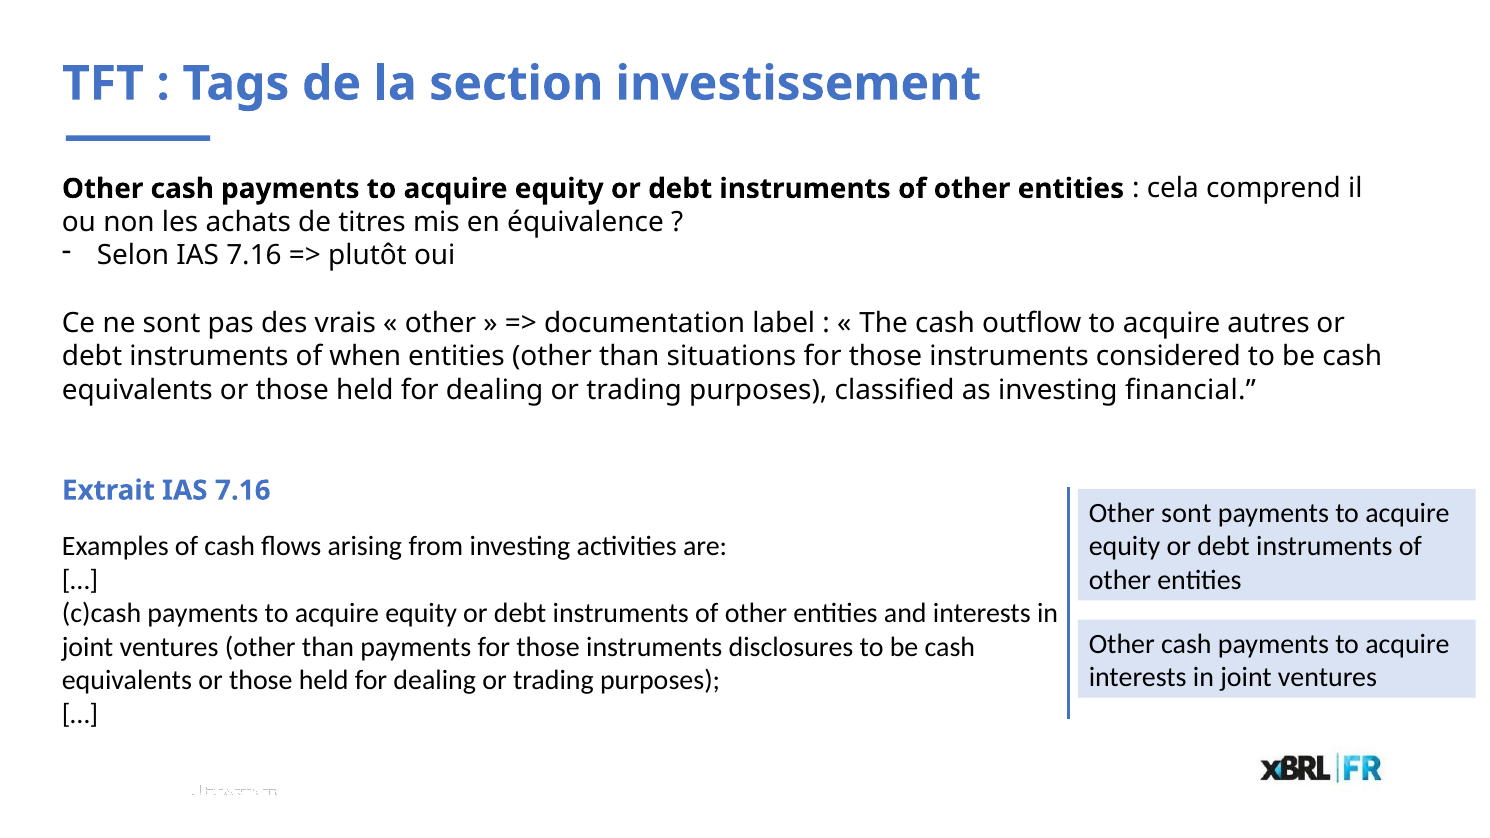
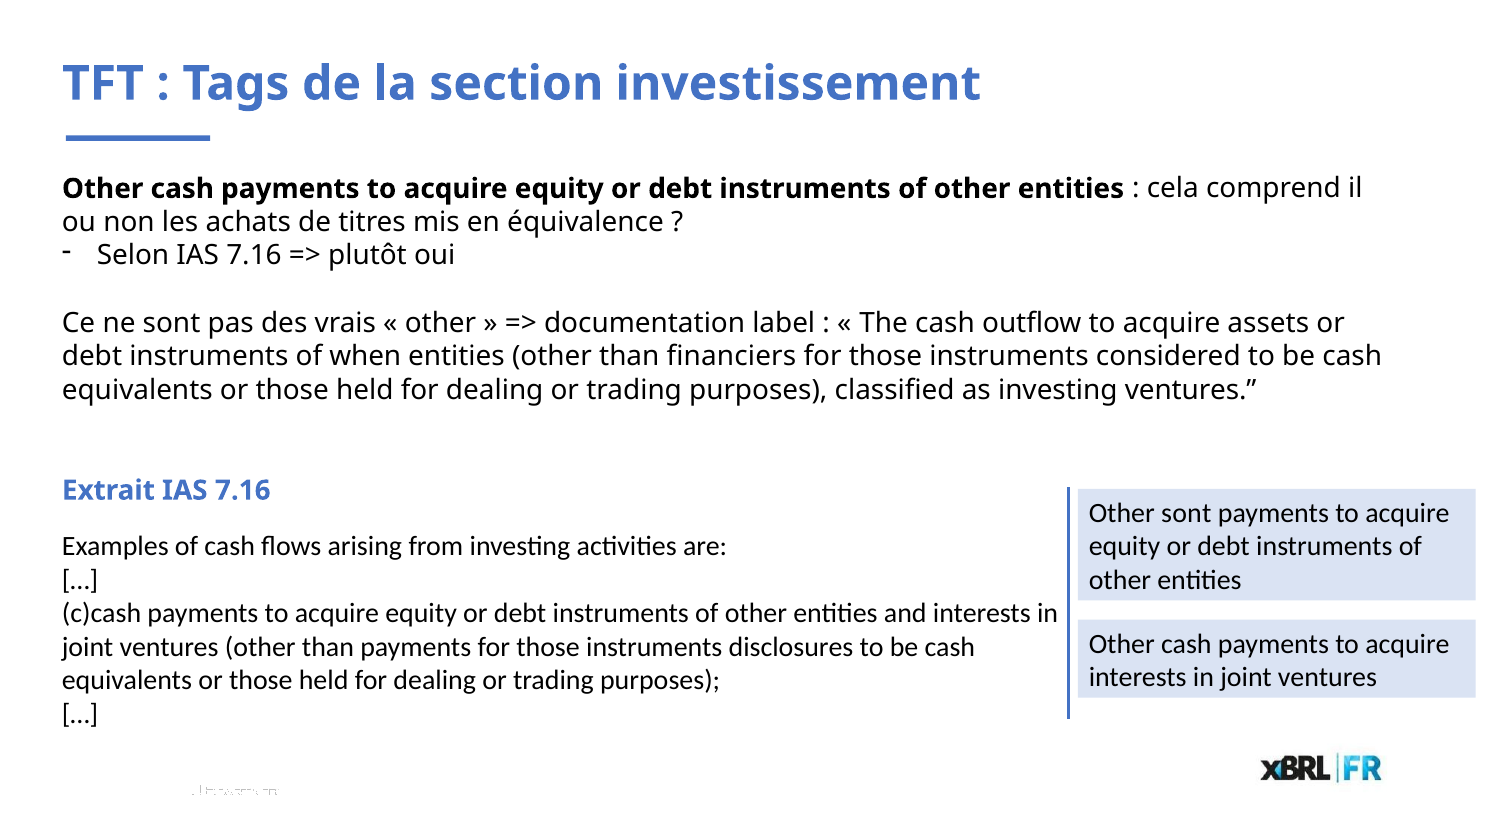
autres: autres -> assets
situations: situations -> financiers
investing financial: financial -> ventures
